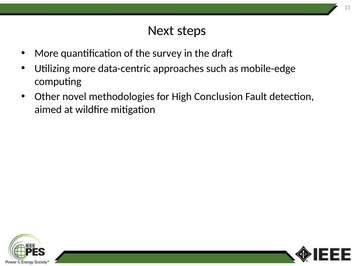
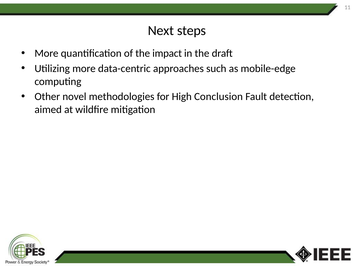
survey: survey -> impact
